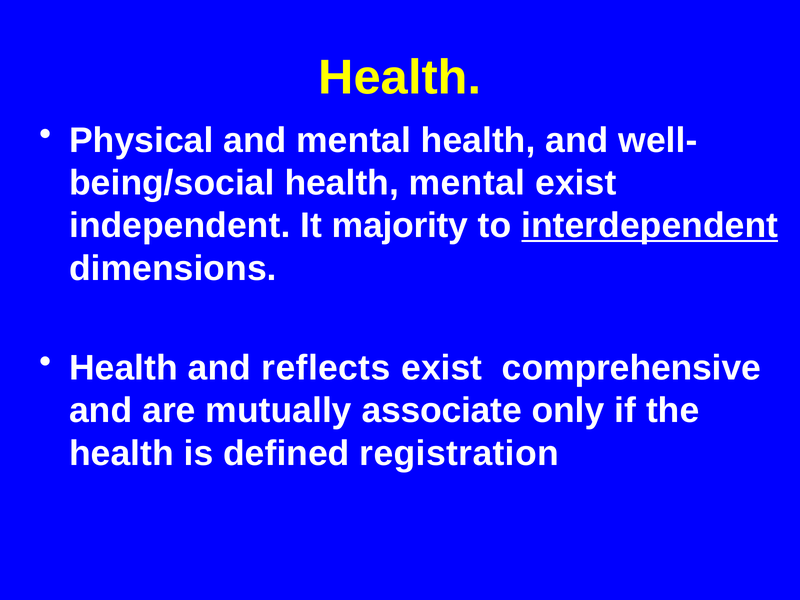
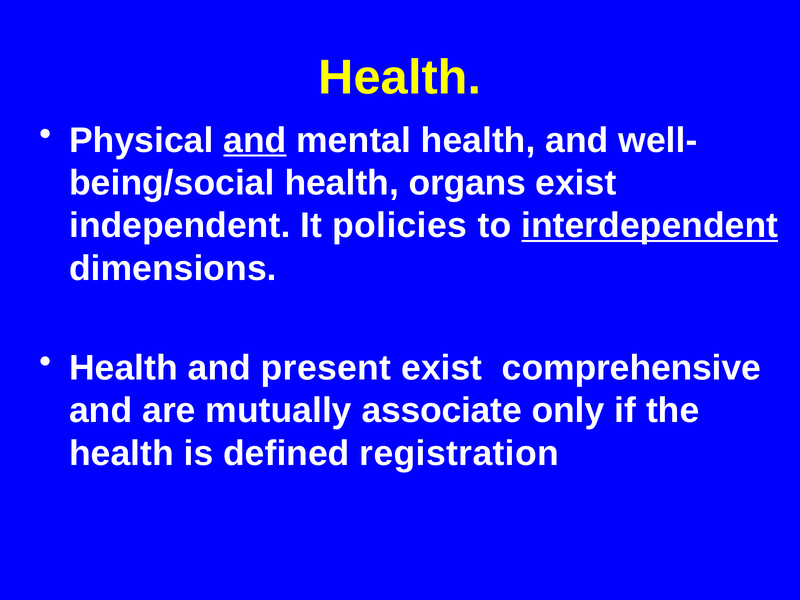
and at (255, 140) underline: none -> present
health mental: mental -> organs
majority: majority -> policies
reflects: reflects -> present
